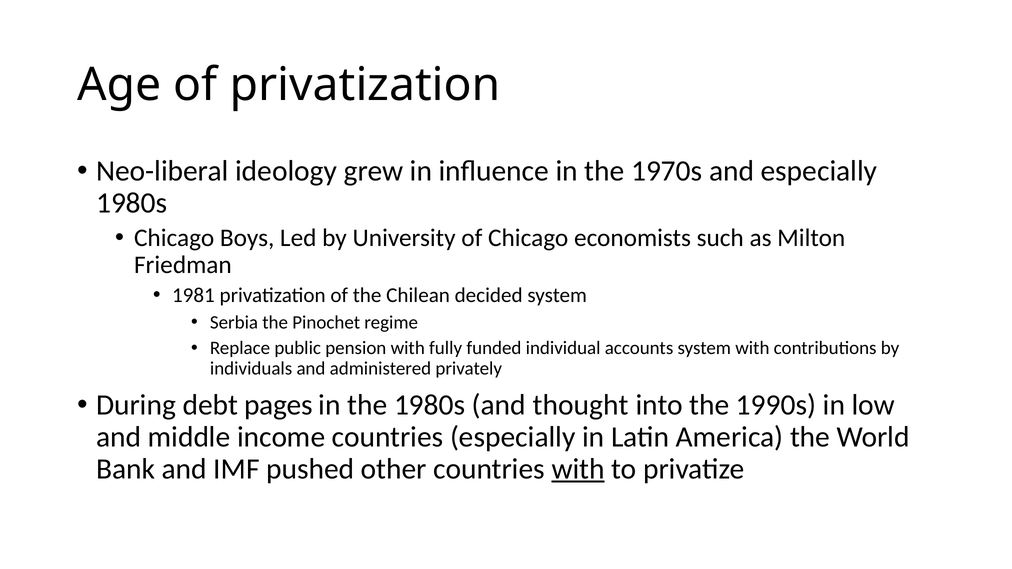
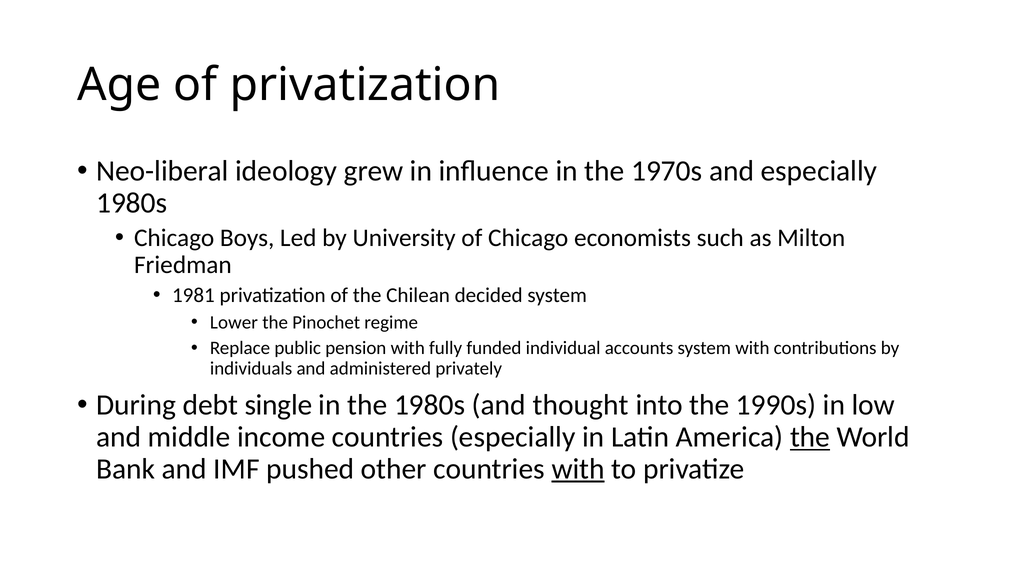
Serbia: Serbia -> Lower
pages: pages -> single
the at (810, 437) underline: none -> present
